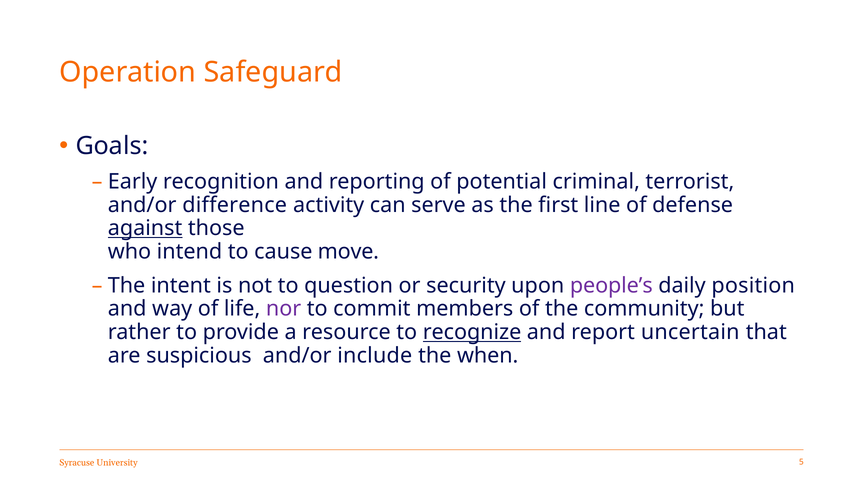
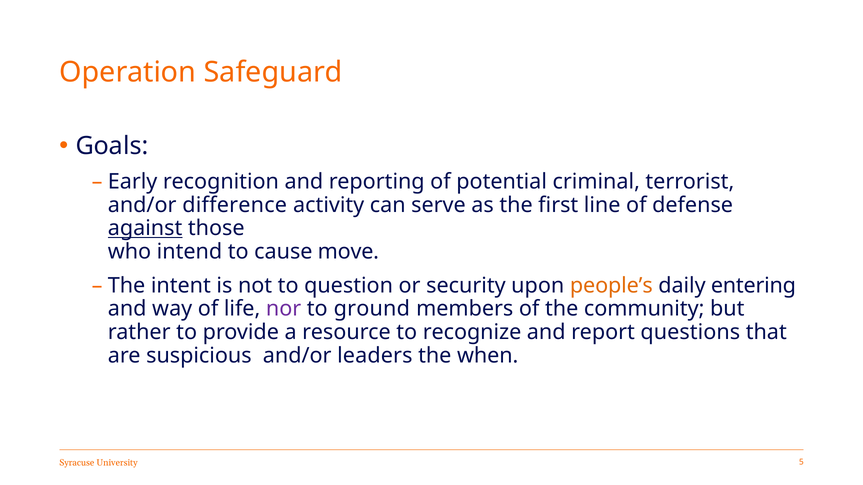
people’s colour: purple -> orange
position: position -> entering
commit: commit -> ground
recognize underline: present -> none
uncertain: uncertain -> questions
include: include -> leaders
